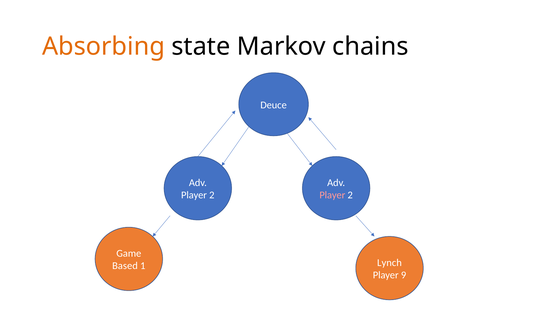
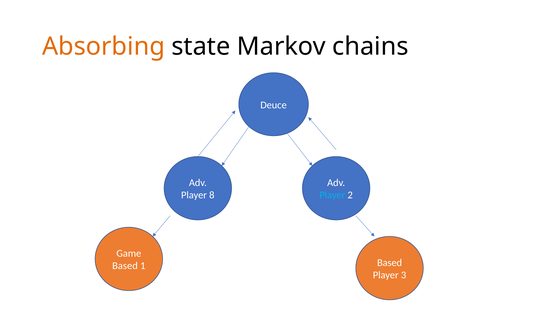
2 at (212, 195): 2 -> 8
Player at (332, 195) colour: pink -> light blue
1 Lynch: Lynch -> Based
9: 9 -> 3
